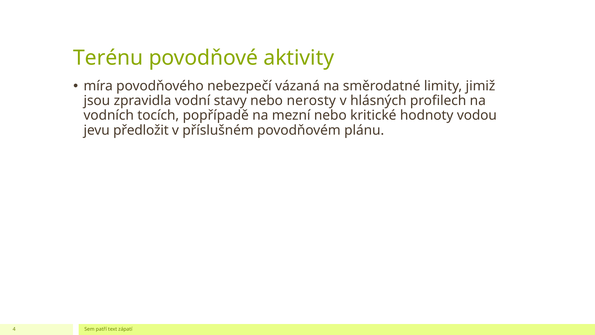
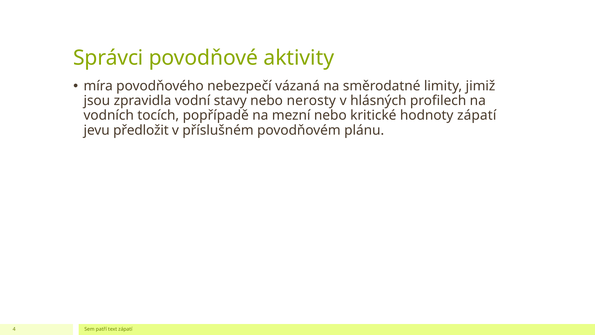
Terénu: Terénu -> Správci
hodnoty vodou: vodou -> zápatí
